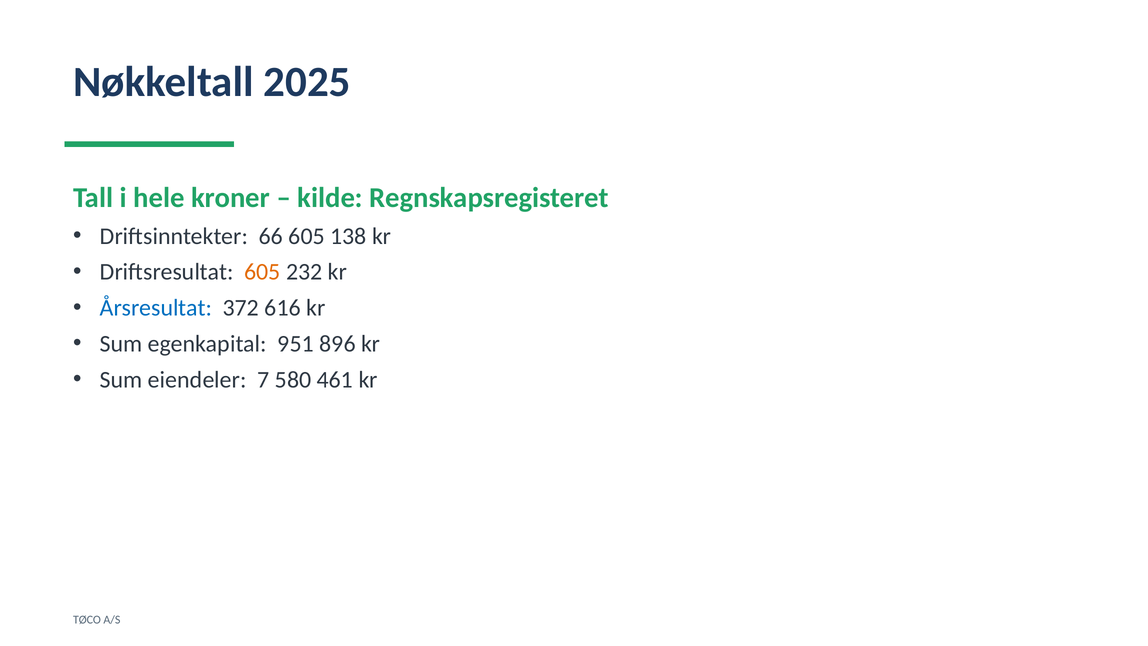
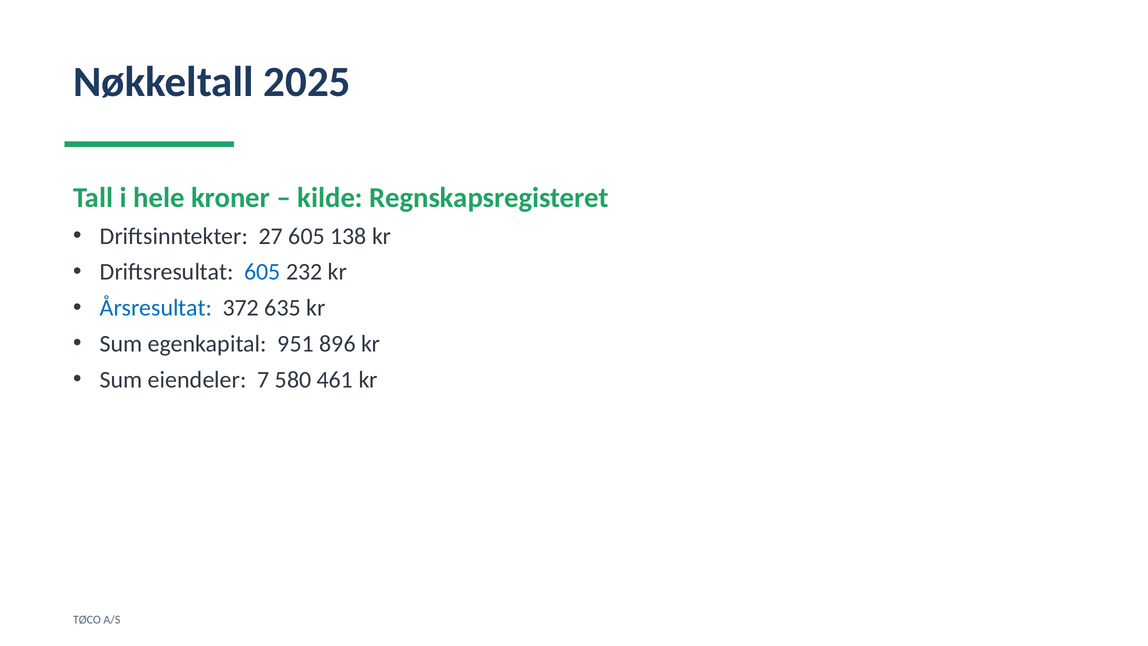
66: 66 -> 27
605 at (262, 272) colour: orange -> blue
616: 616 -> 635
